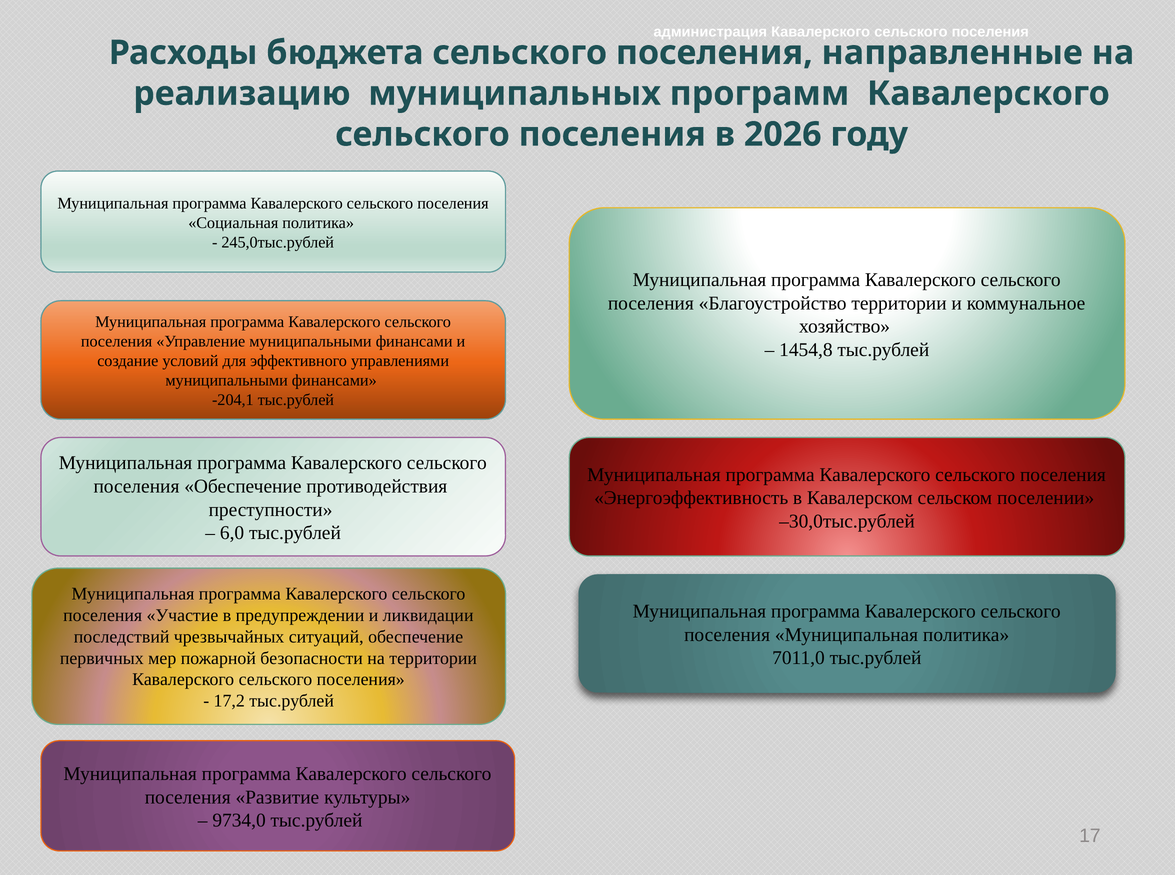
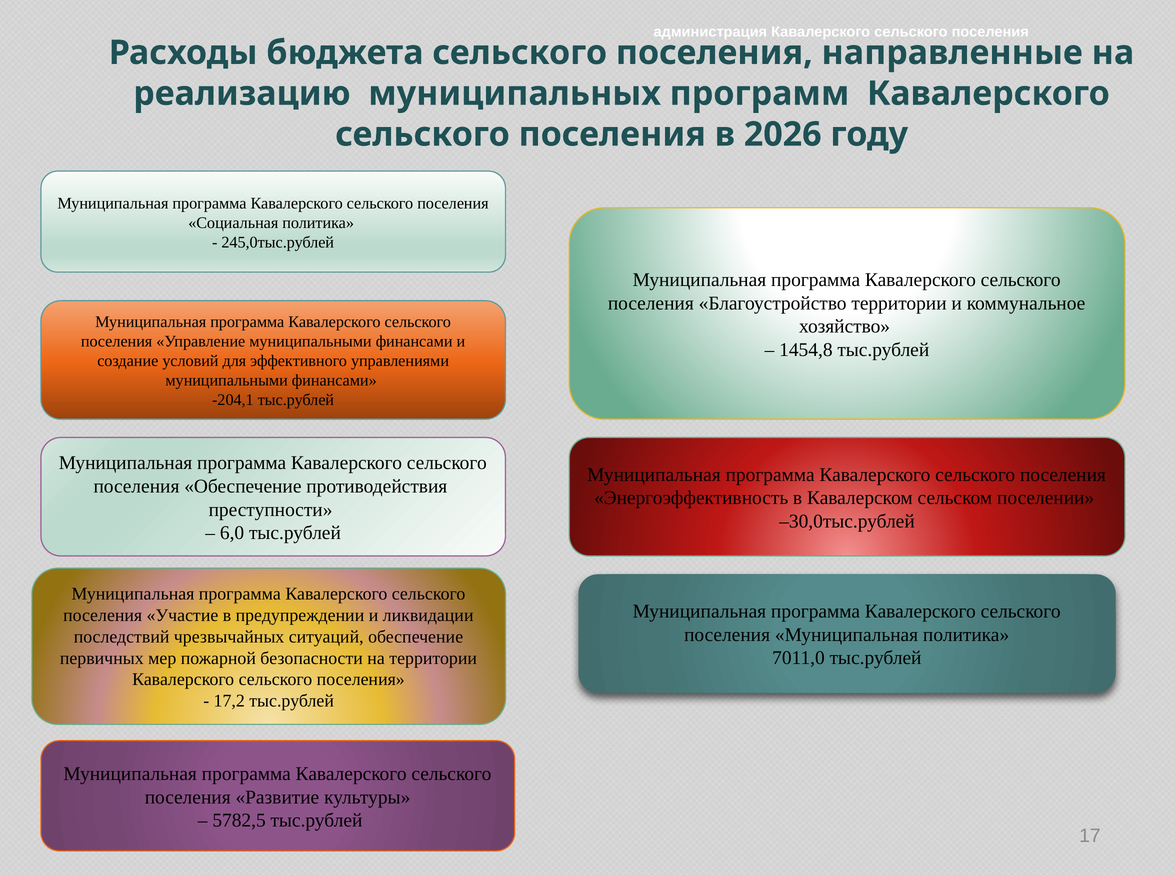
9734,0: 9734,0 -> 5782,5
